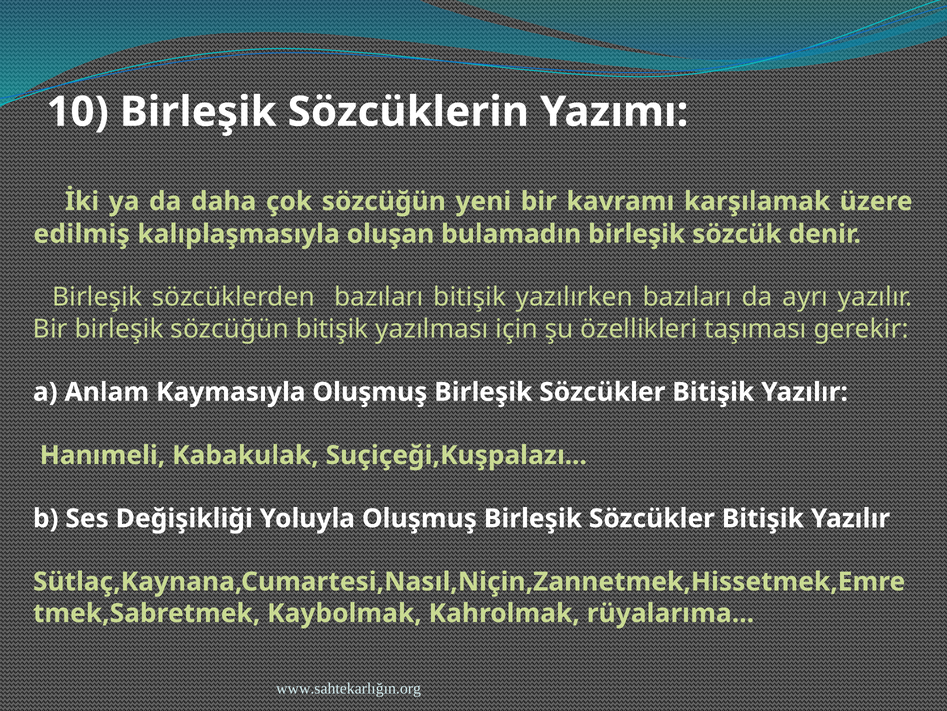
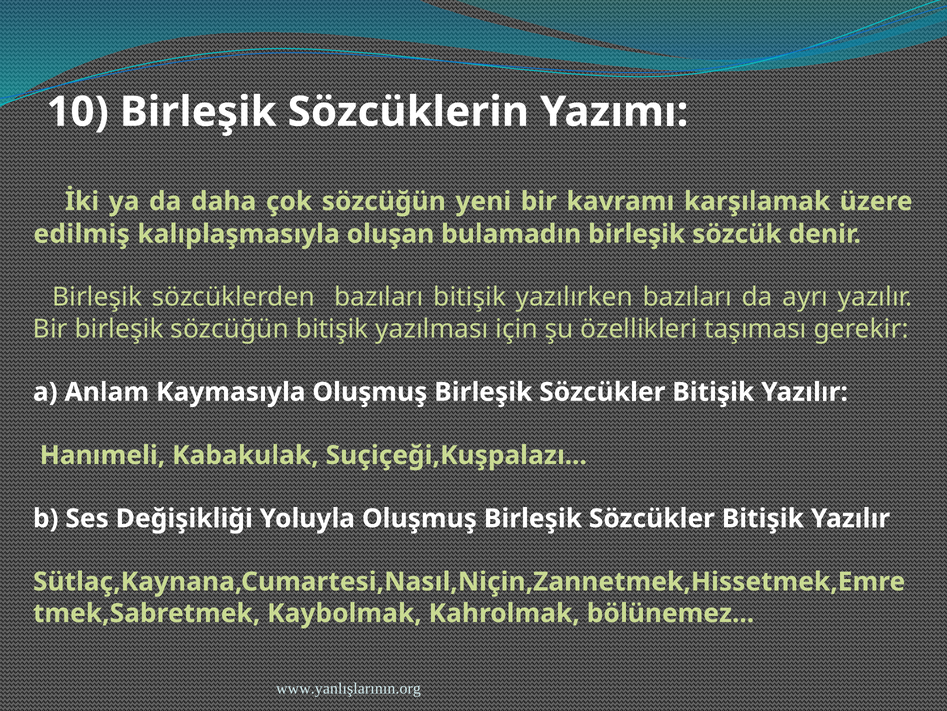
rüyalarıma: rüyalarıma -> bölünemez
www.sahtekarlığın.org: www.sahtekarlığın.org -> www.yanlışlarının.org
